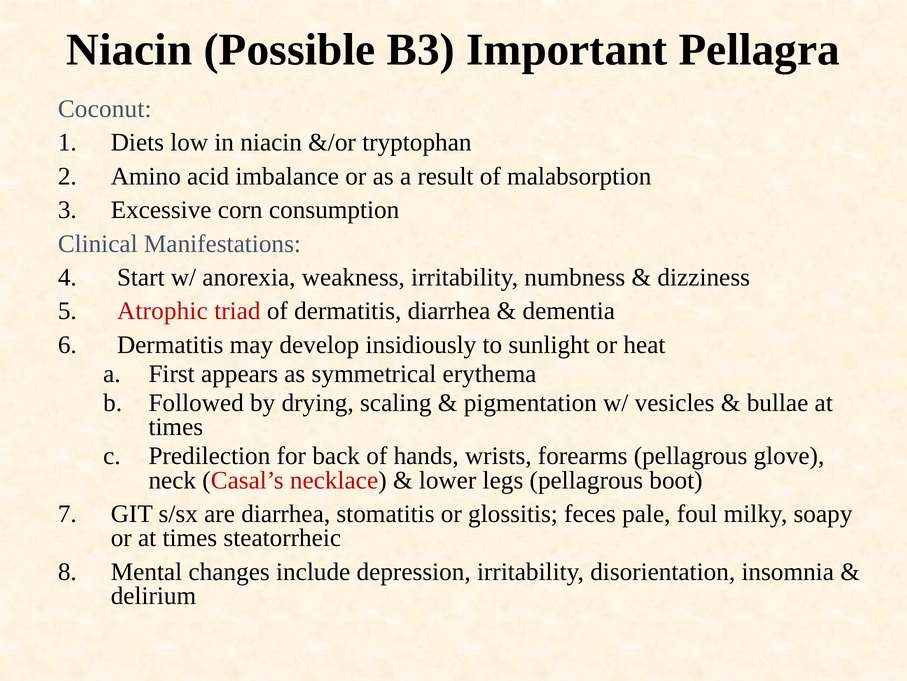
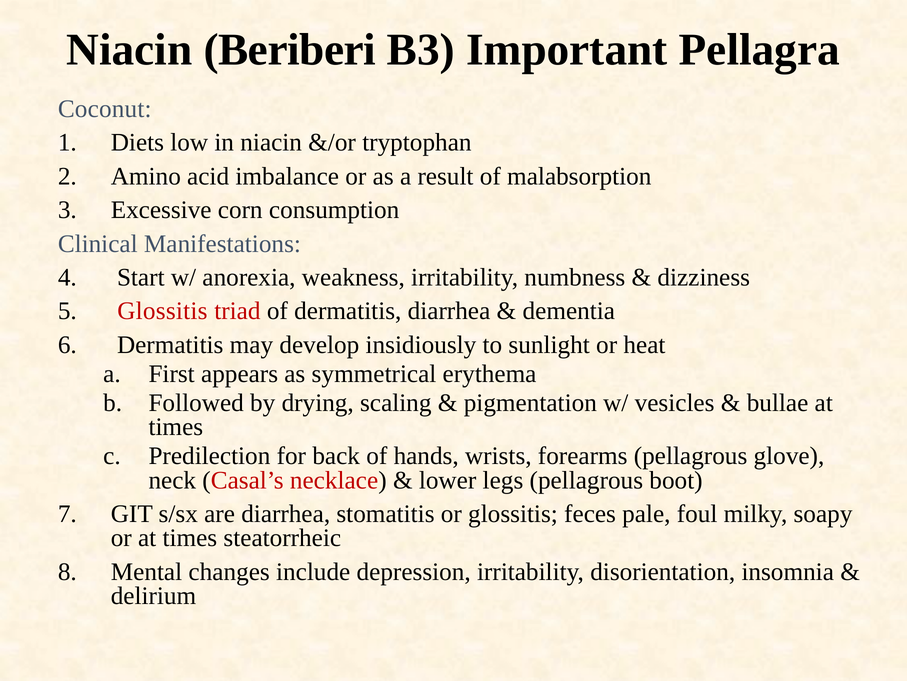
Possible: Possible -> Beriberi
Atrophic at (162, 311): Atrophic -> Glossitis
